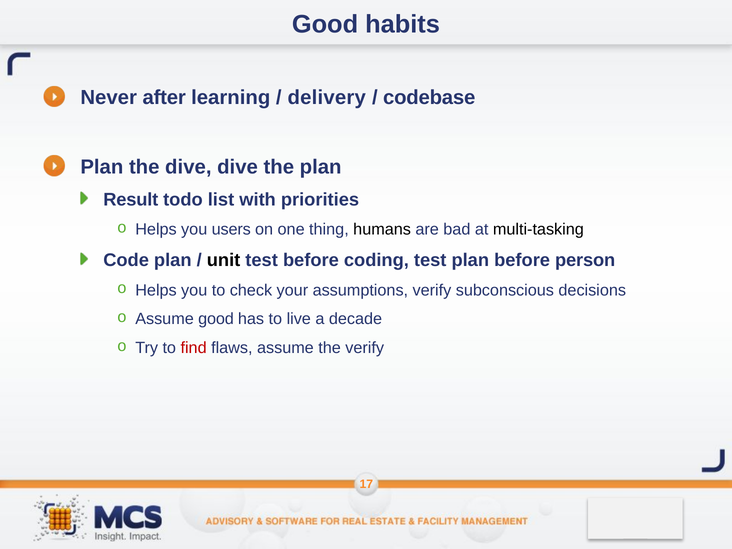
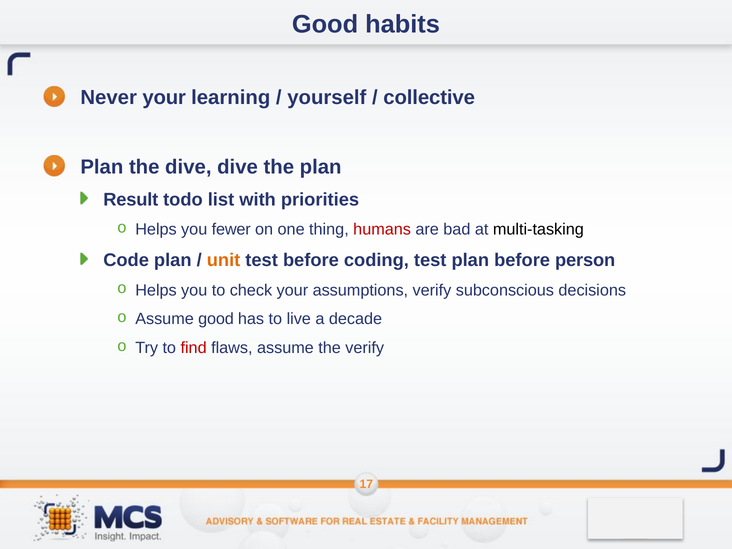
Never after: after -> your
delivery: delivery -> yourself
codebase: codebase -> collective
users: users -> fewer
humans colour: black -> red
unit colour: black -> orange
